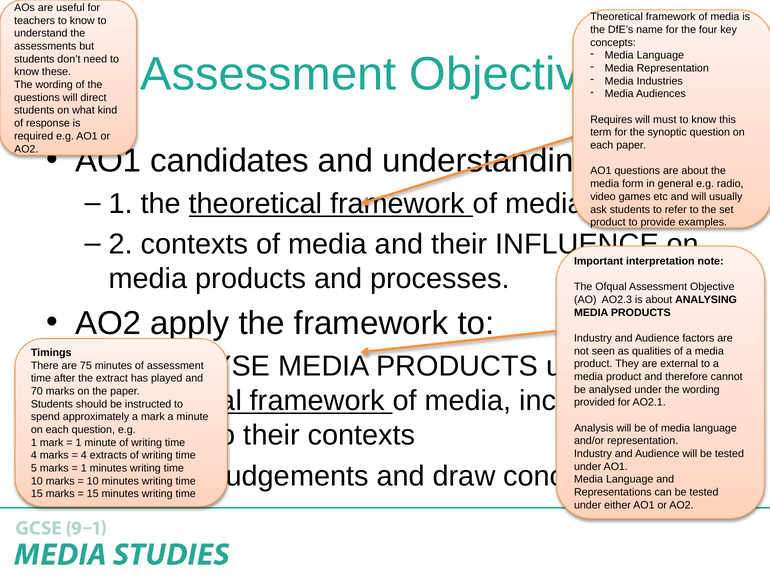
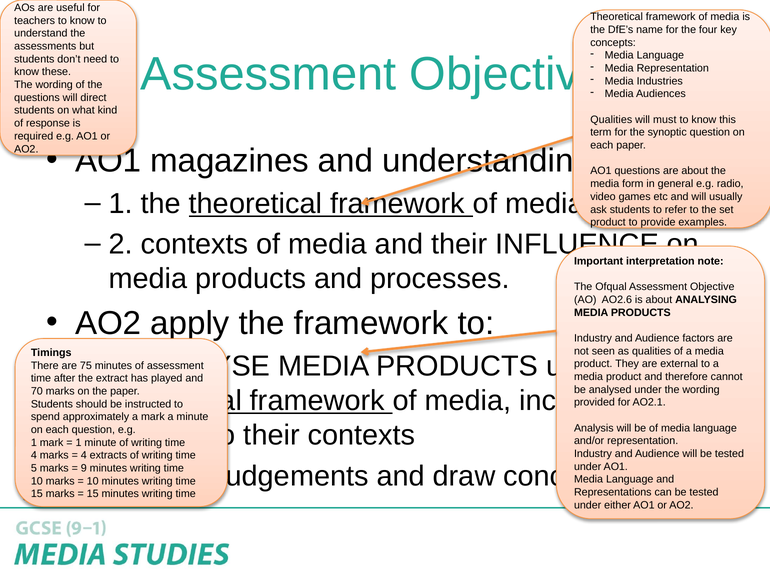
Requires at (611, 120): Requires -> Qualities
candidates: candidates -> magazines
AO2.3: AO2.3 -> AO2.6
1 at (84, 469): 1 -> 9
